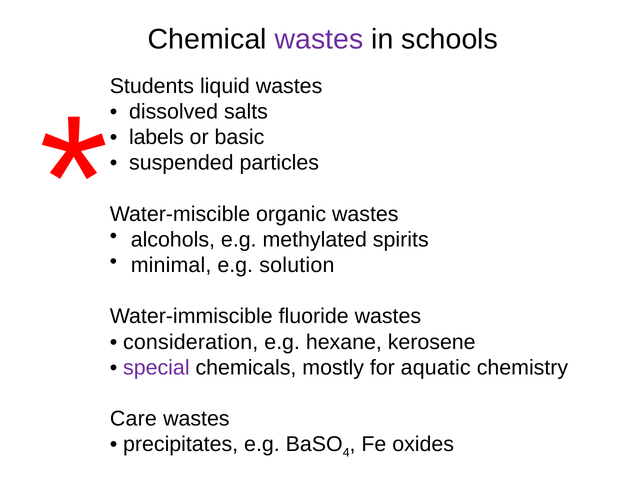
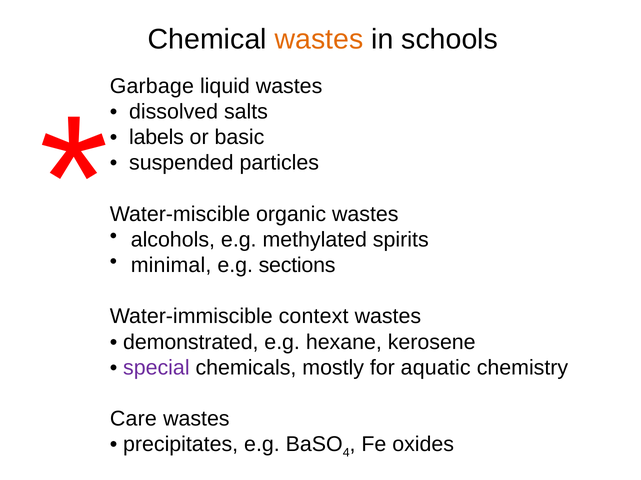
wastes at (319, 40) colour: purple -> orange
Students: Students -> Garbage
solution: solution -> sections
fluoride: fluoride -> context
consideration: consideration -> demonstrated
